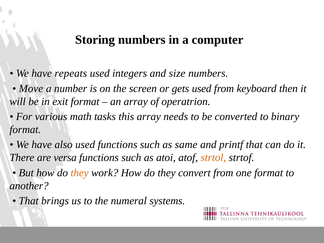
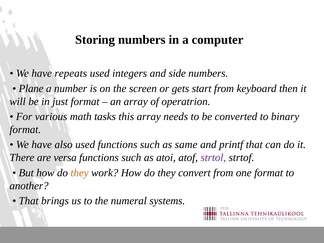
size: size -> side
Move: Move -> Plane
gets used: used -> start
exit: exit -> just
strtol colour: orange -> purple
